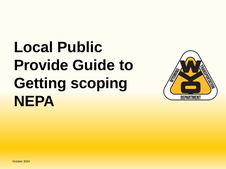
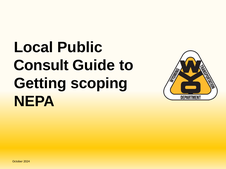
Provide: Provide -> Consult
